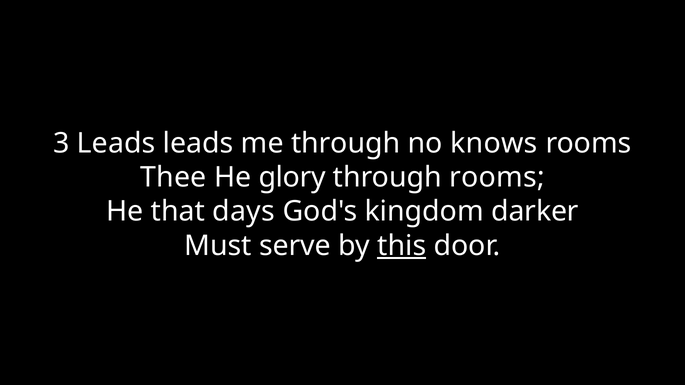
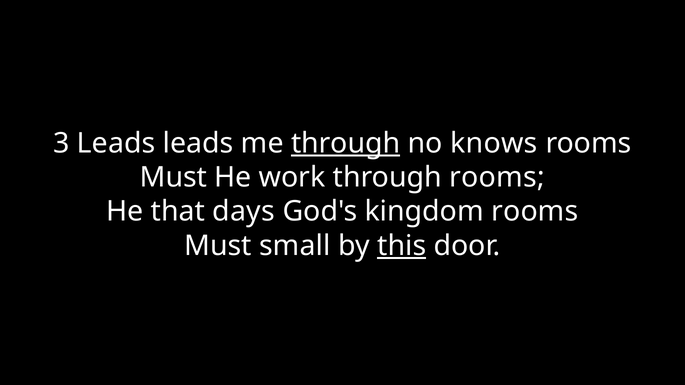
through at (346, 143) underline: none -> present
Thee at (173, 178): Thee -> Must
glory: glory -> work
kingdom darker: darker -> rooms
serve: serve -> small
